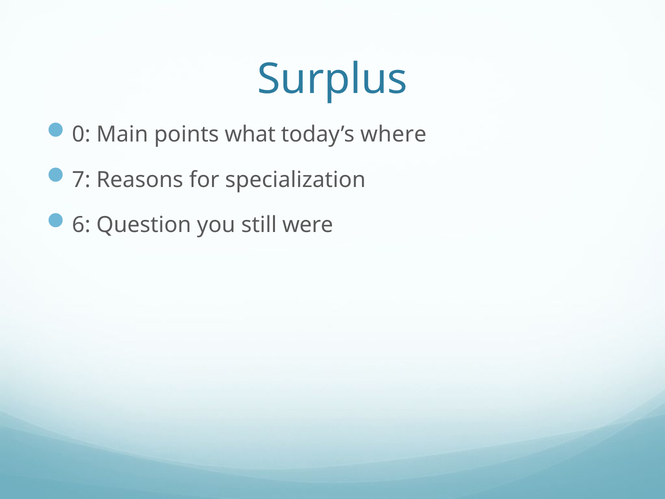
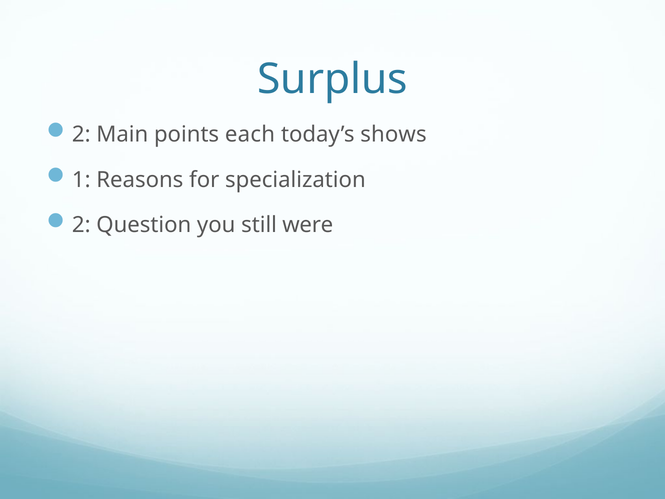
0 at (81, 135): 0 -> 2
what: what -> each
where: where -> shows
7: 7 -> 1
6 at (81, 225): 6 -> 2
